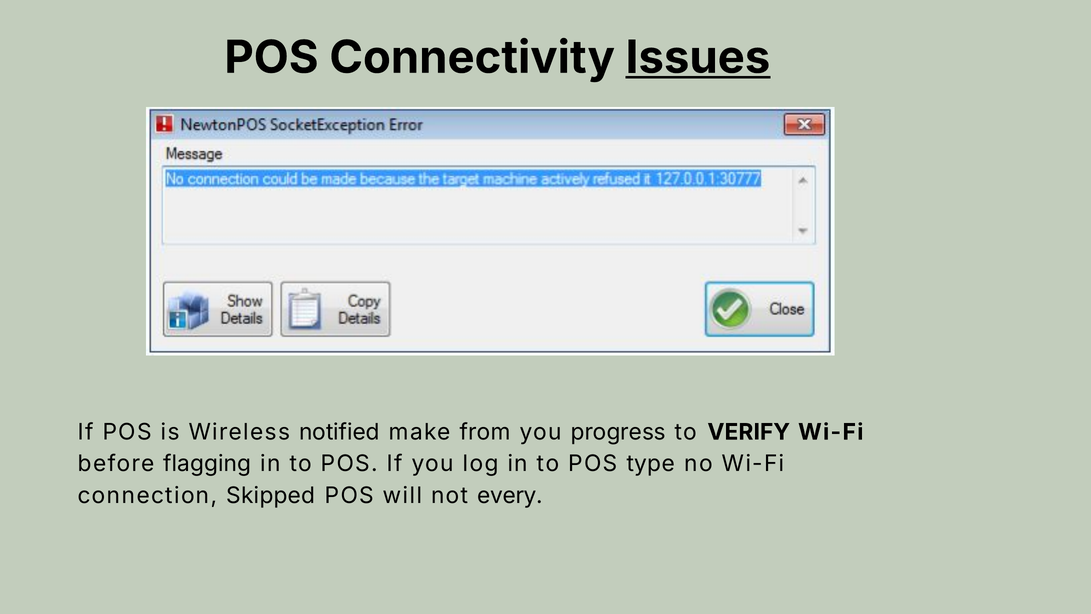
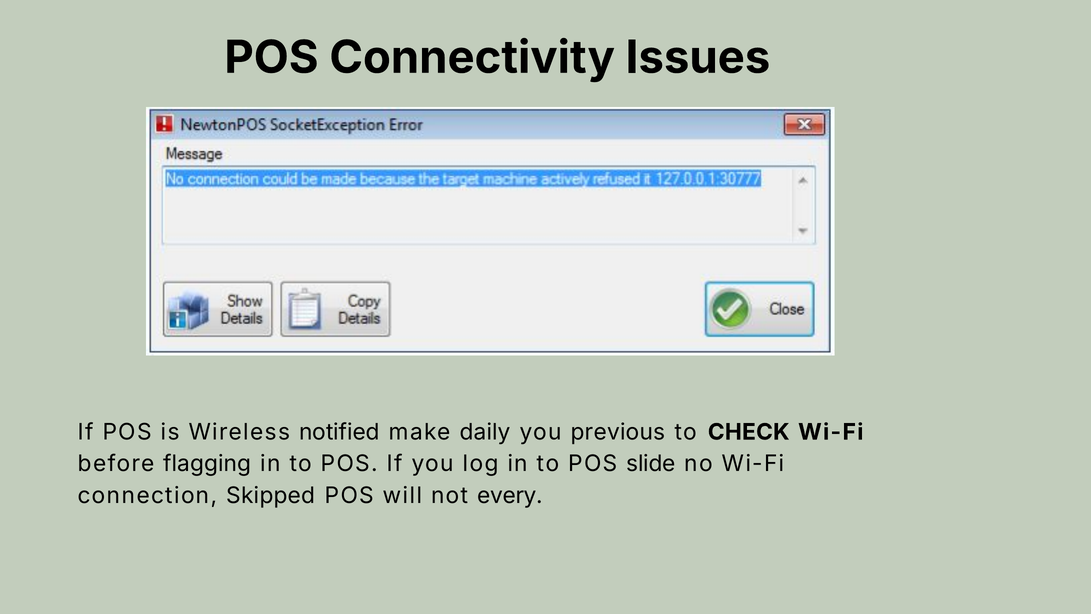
Issues underline: present -> none
from: from -> daily
progress: progress -> previous
VERIFY: VERIFY -> CHECK
type: type -> slide
